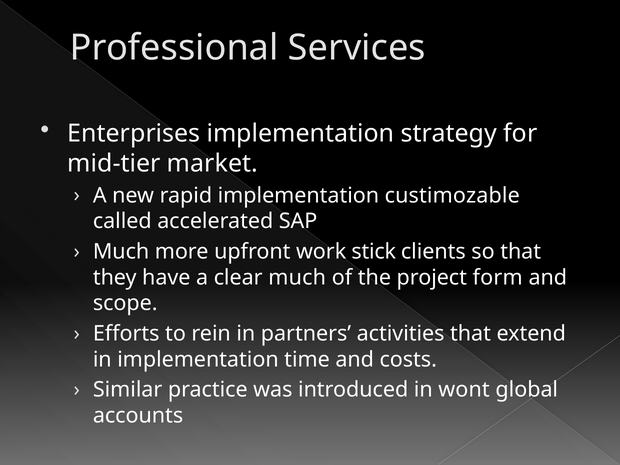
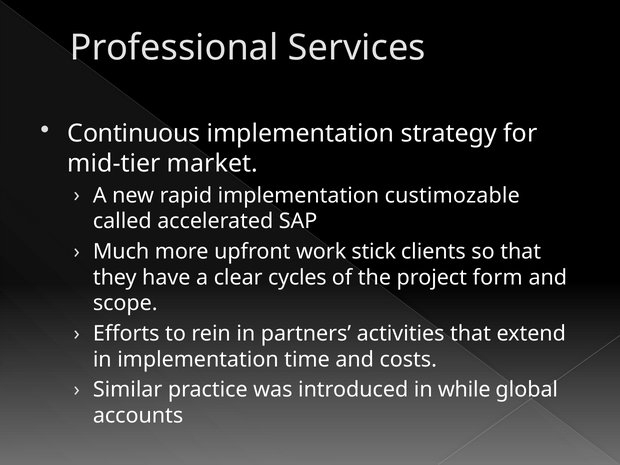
Enterprises: Enterprises -> Continuous
clear much: much -> cycles
wont: wont -> while
